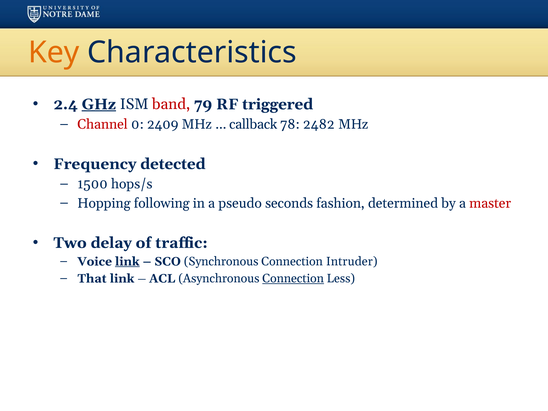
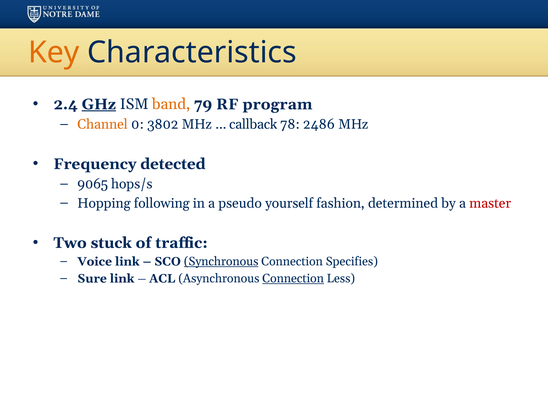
band colour: red -> orange
triggered: triggered -> program
Channel colour: red -> orange
2409: 2409 -> 3802
2482: 2482 -> 2486
1500: 1500 -> 9065
seconds: seconds -> yourself
delay: delay -> stuck
link at (127, 262) underline: present -> none
Synchronous underline: none -> present
Intruder: Intruder -> Specifies
That: That -> Sure
